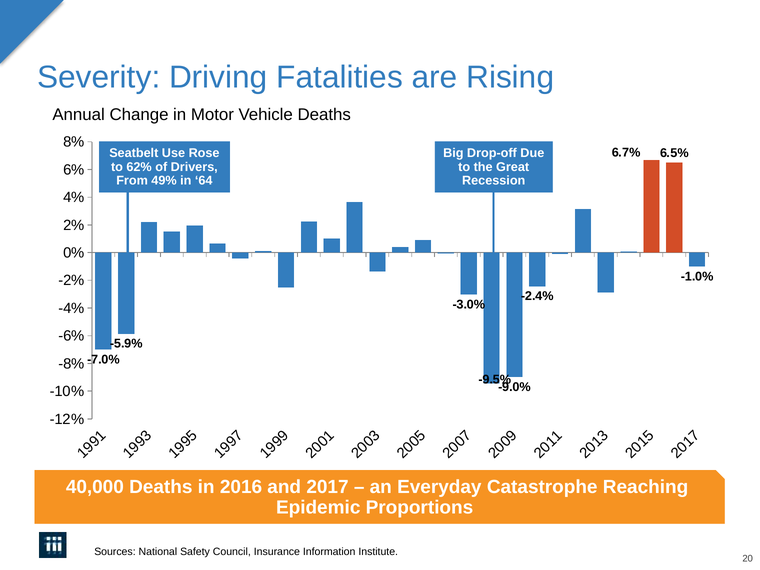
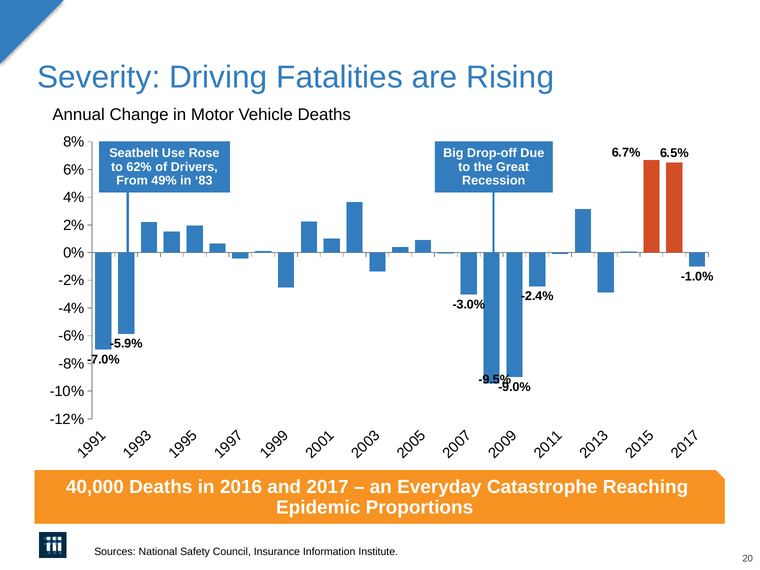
64: 64 -> 83
